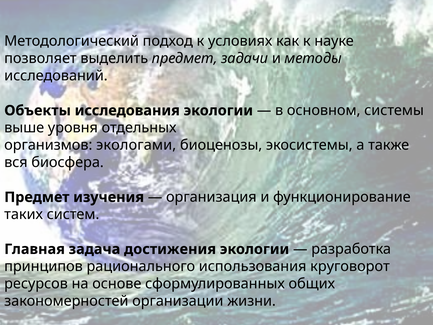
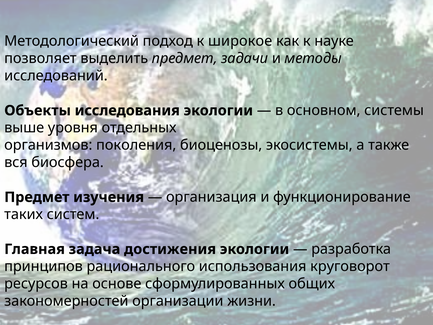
условиях: условиях -> широкое
экологами: экологами -> поколения
